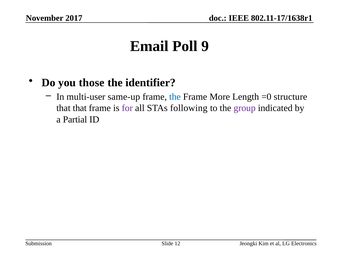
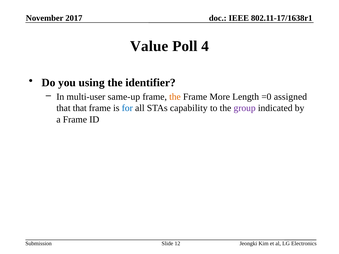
Email: Email -> Value
9: 9 -> 4
those: those -> using
the at (175, 97) colour: blue -> orange
structure: structure -> assigned
for colour: purple -> blue
following: following -> capability
a Partial: Partial -> Frame
